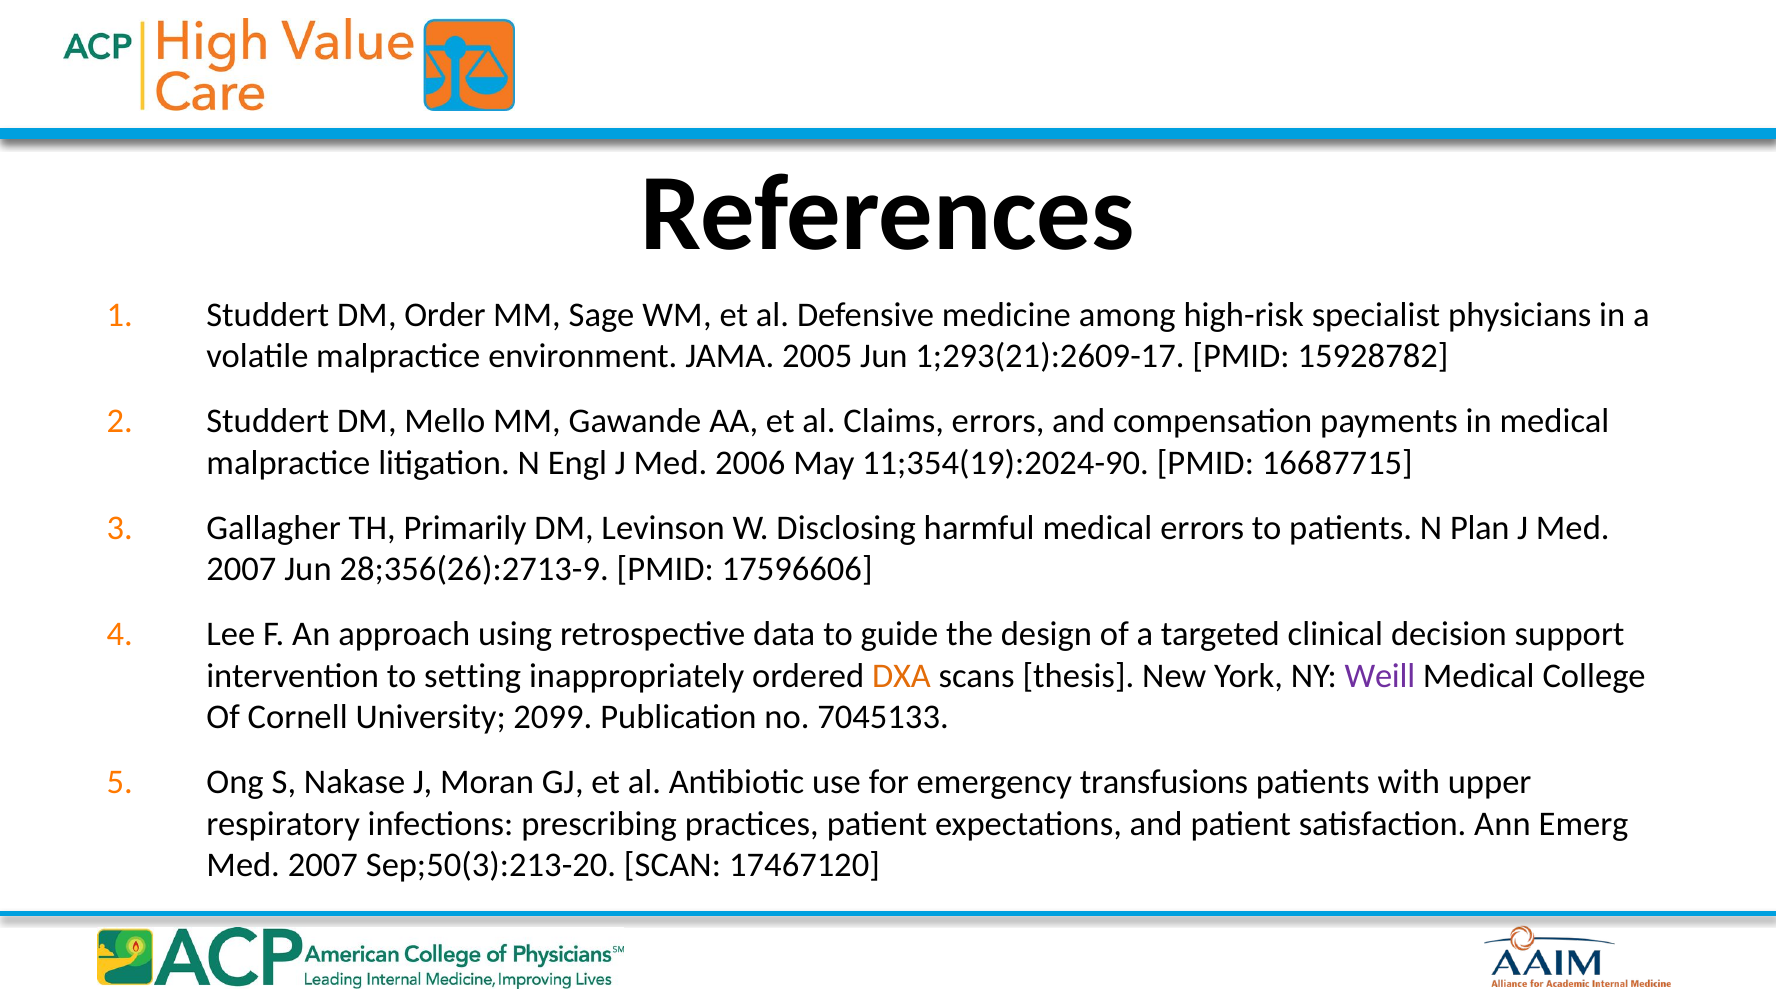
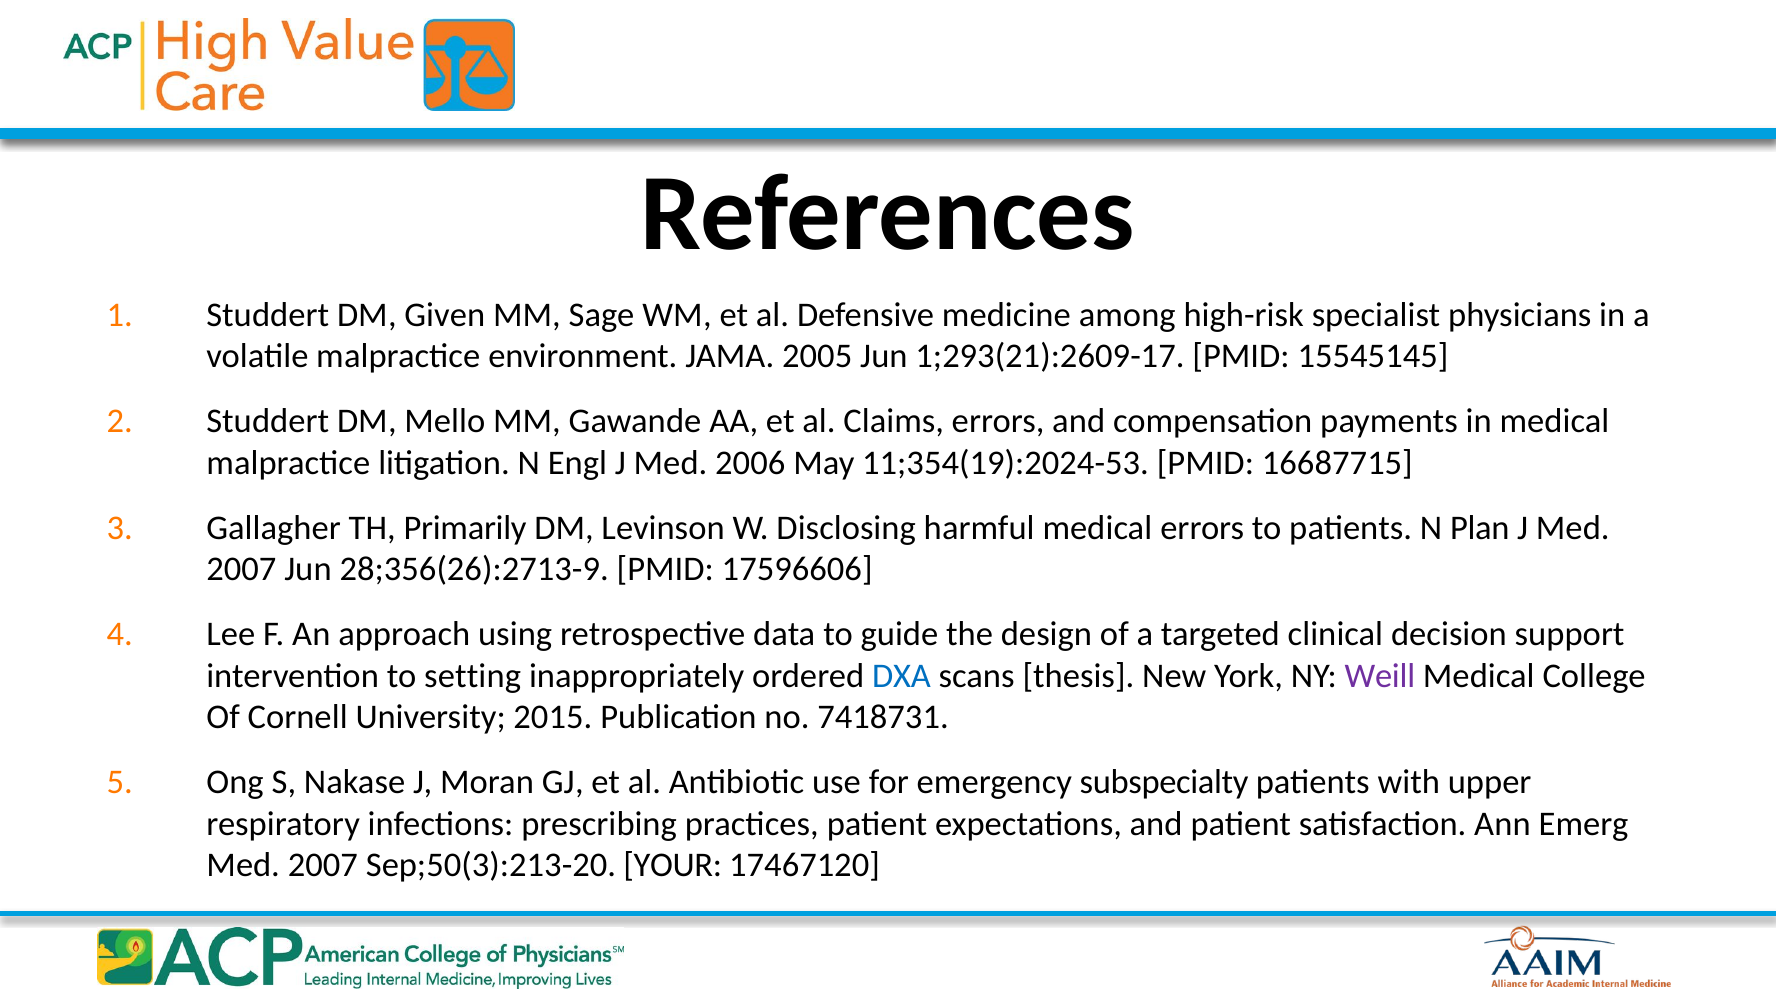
Order: Order -> Given
15928782: 15928782 -> 15545145
11;354(19):2024-90: 11;354(19):2024-90 -> 11;354(19):2024-53
DXA colour: orange -> blue
2099: 2099 -> 2015
7045133: 7045133 -> 7418731
transfusions: transfusions -> subspecialty
SCAN: SCAN -> YOUR
